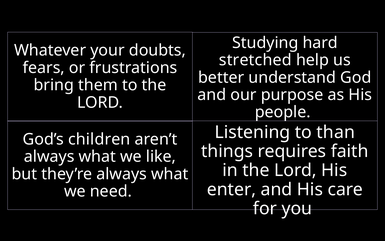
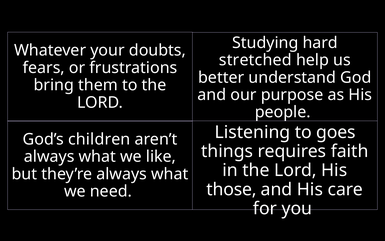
than: than -> goes
enter: enter -> those
